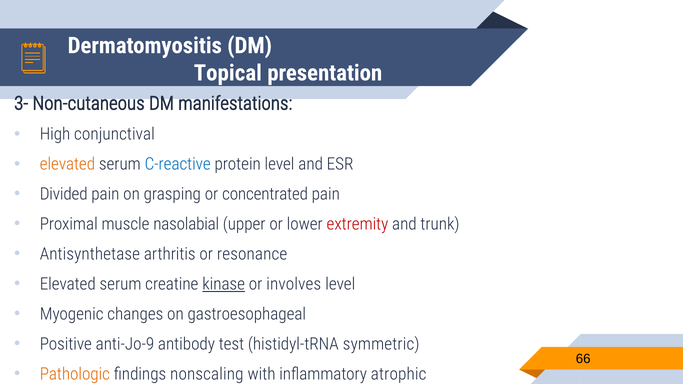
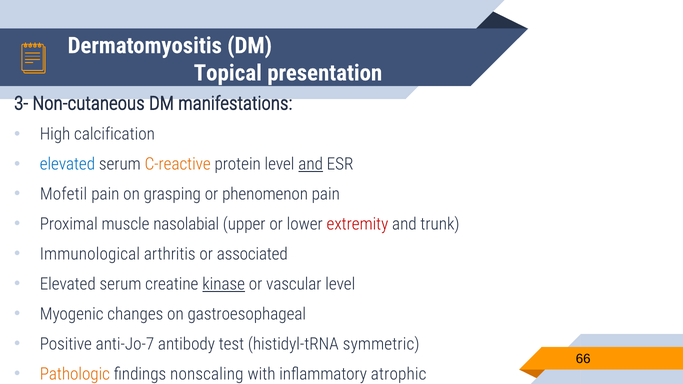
conjunctival: conjunctival -> calcification
elevated at (67, 164) colour: orange -> blue
C-reactive colour: blue -> orange
and at (311, 164) underline: none -> present
Divided: Divided -> Mofetil
concentrated: concentrated -> phenomenon
Antisynthetase: Antisynthetase -> Immunological
resonance: resonance -> associated
involves: involves -> vascular
anti-Jo-9: anti-Jo-9 -> anti-Jo-7
